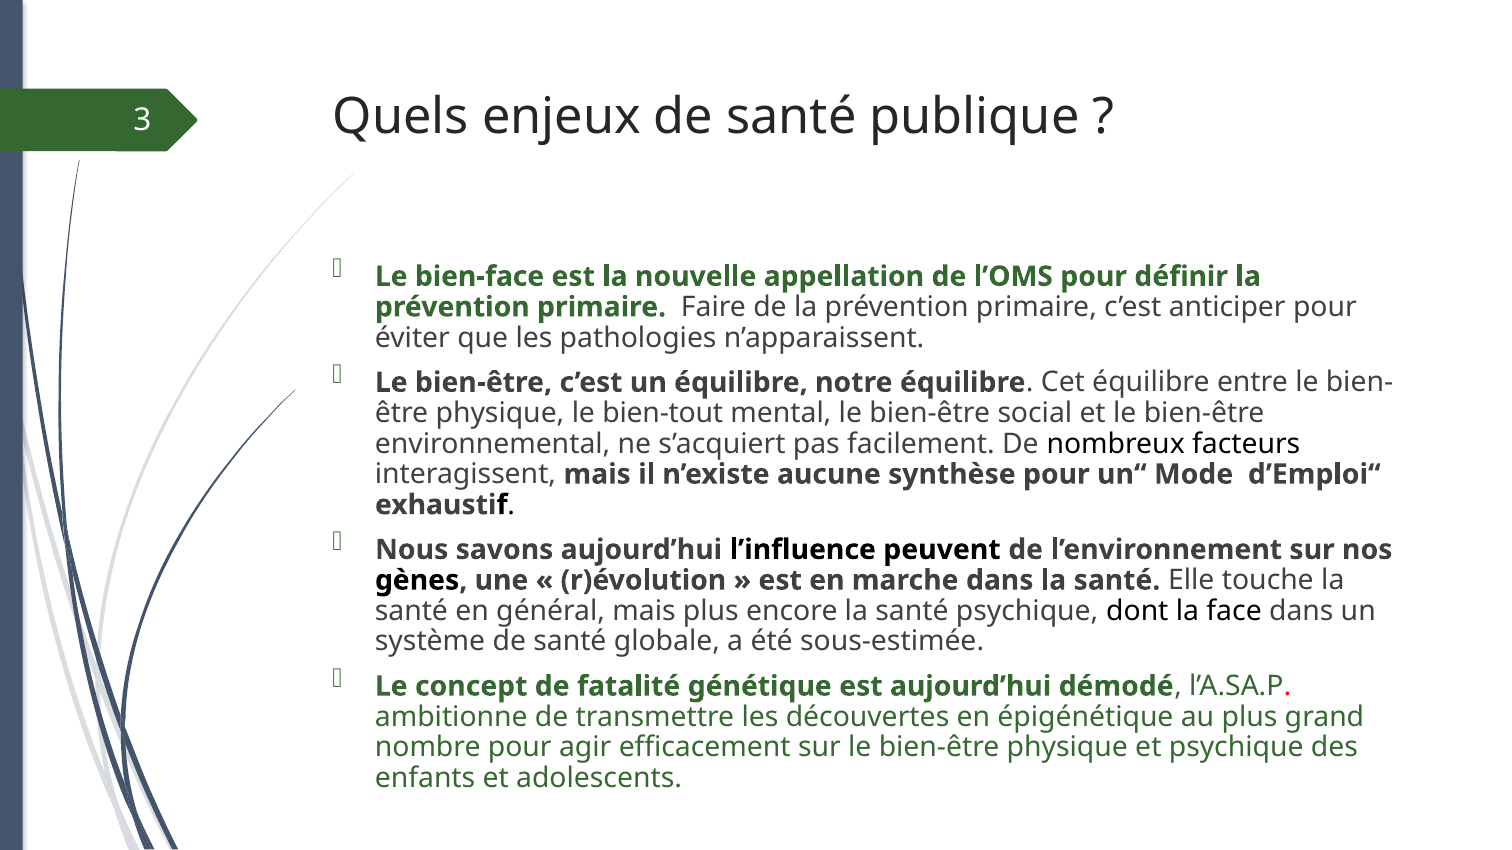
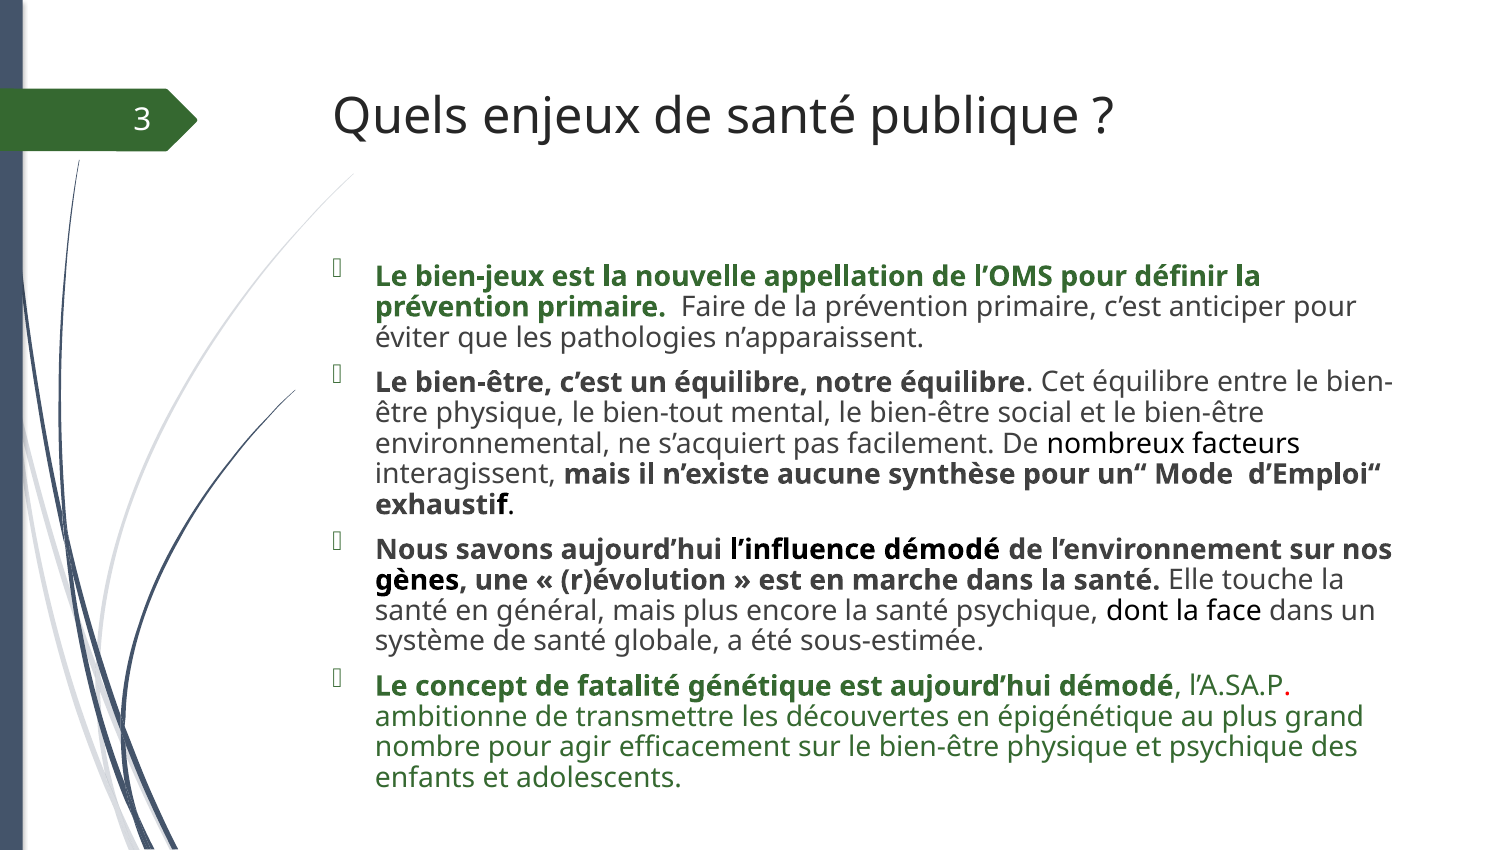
bien-face: bien-face -> bien-jeux
l’influence peuvent: peuvent -> démodé
